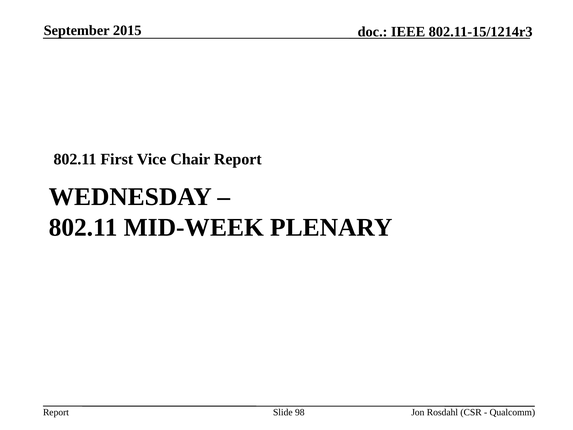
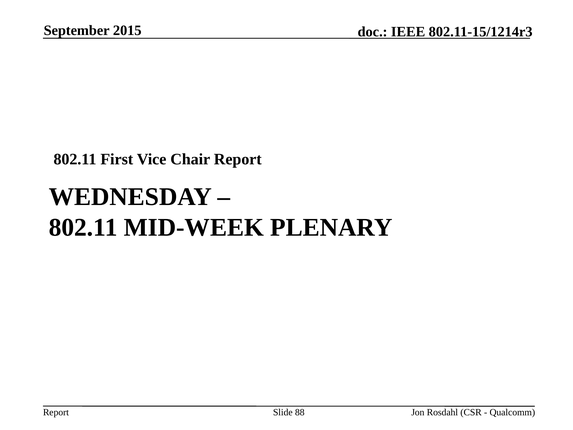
98: 98 -> 88
